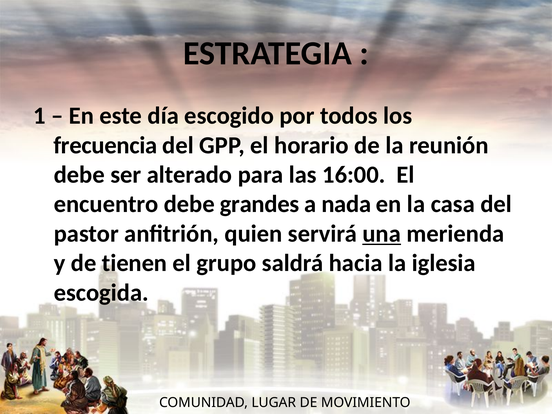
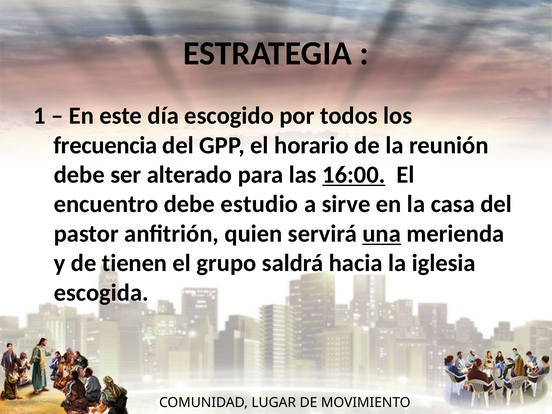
16:00 underline: none -> present
grandes: grandes -> estudio
nada: nada -> sirve
